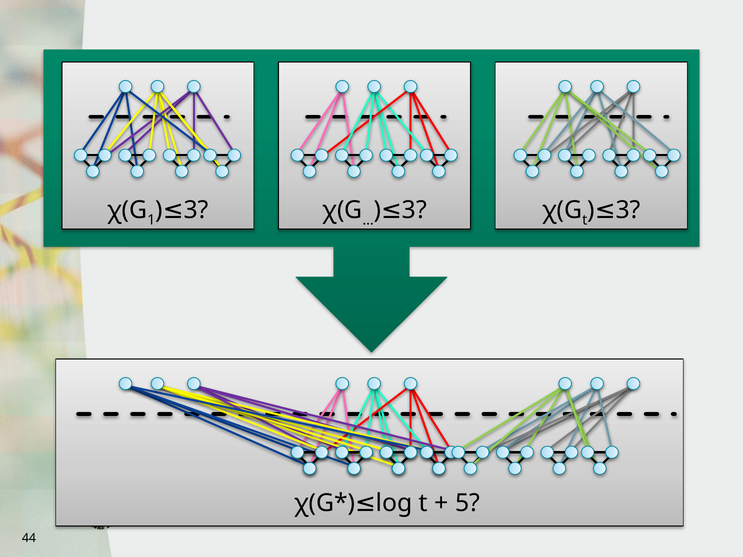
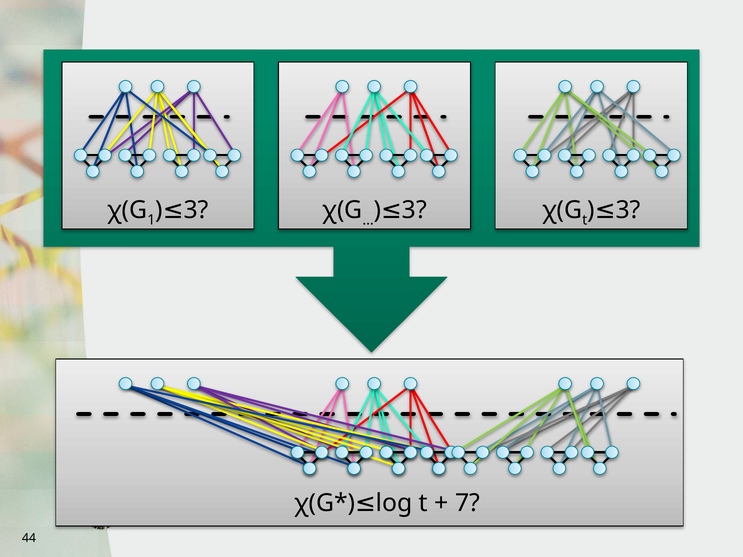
5: 5 -> 7
